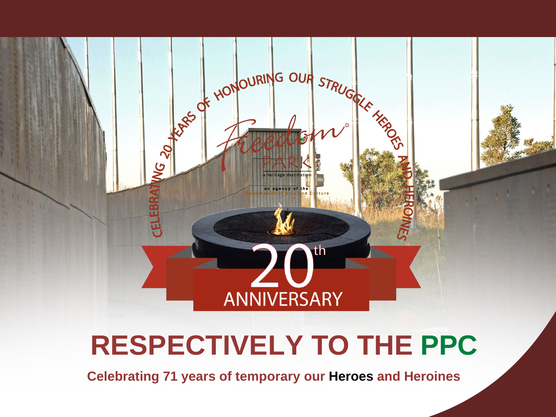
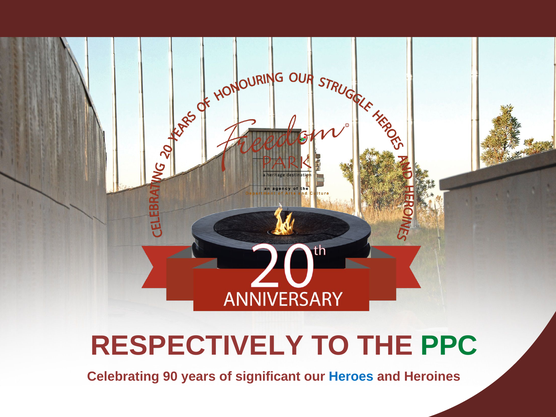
71: 71 -> 90
temporary: temporary -> significant
Heroes colour: black -> blue
